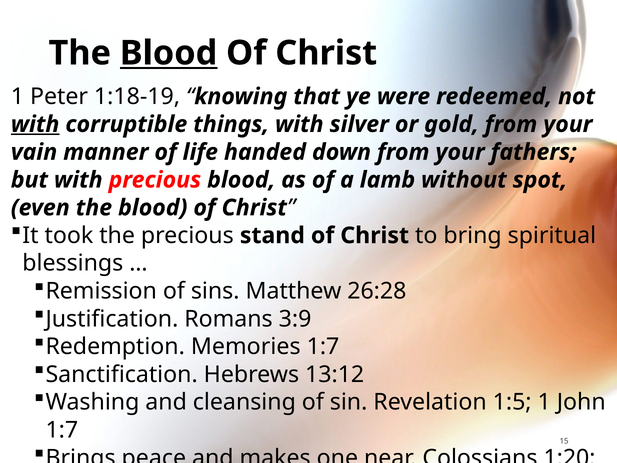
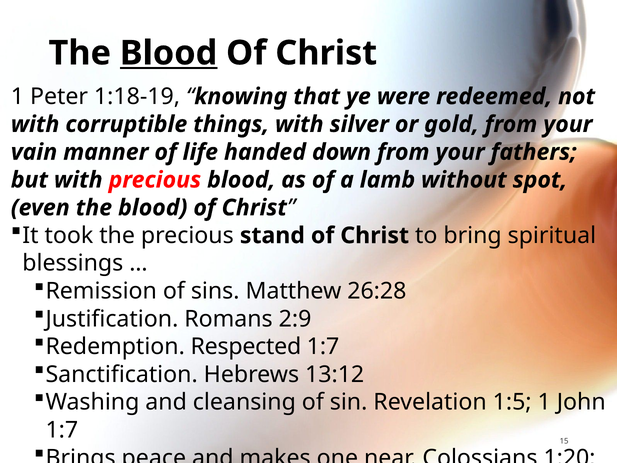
with at (35, 124) underline: present -> none
3:9: 3:9 -> 2:9
Memories: Memories -> Respected
